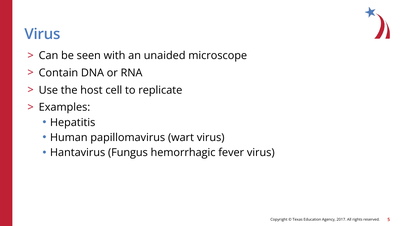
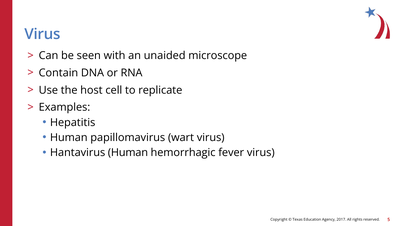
Hantavirus Fungus: Fungus -> Human
